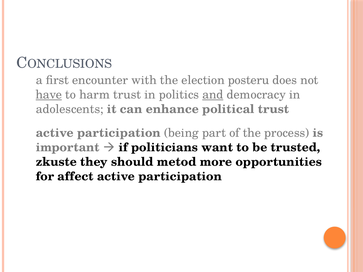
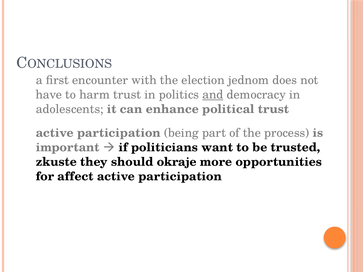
posteru: posteru -> jednom
have underline: present -> none
metod: metod -> okraje
